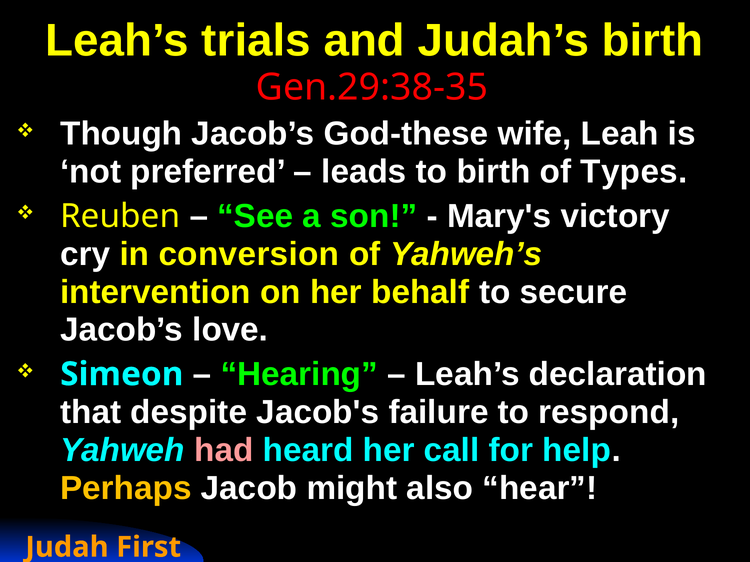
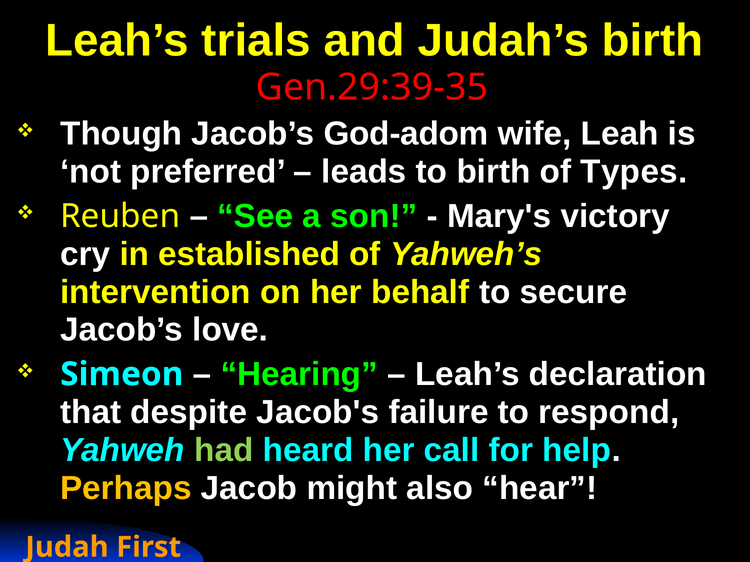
Gen.29:38-35: Gen.29:38-35 -> Gen.29:39-35
God-these: God-these -> God-adom
conversion: conversion -> established
had colour: pink -> light green
